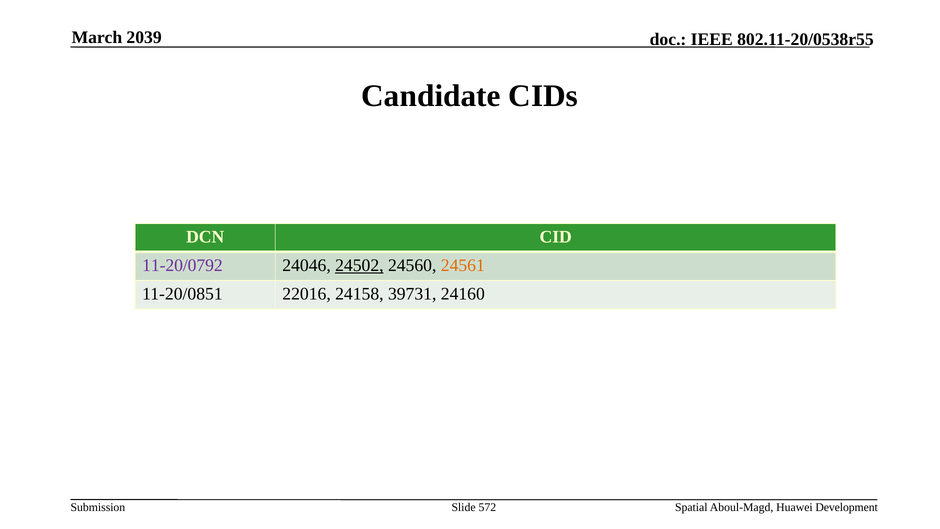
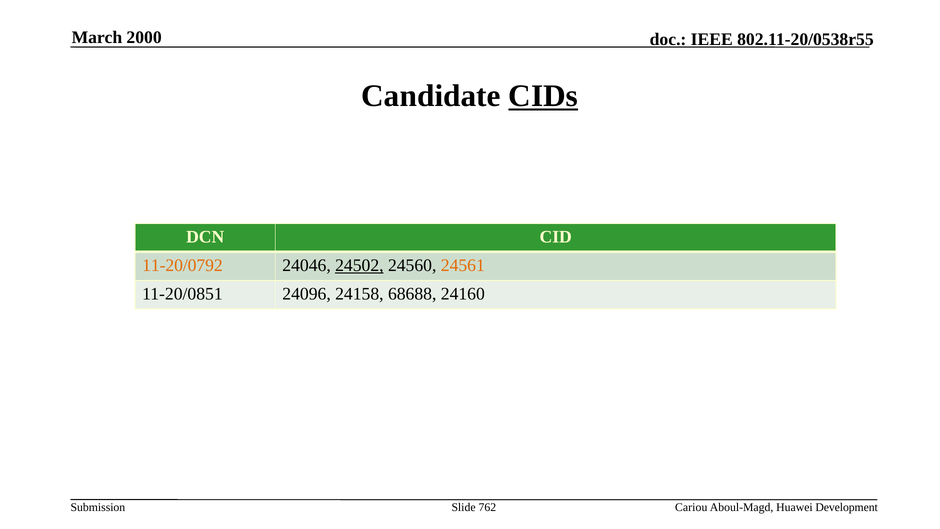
2039: 2039 -> 2000
CIDs underline: none -> present
11-20/0792 colour: purple -> orange
22016: 22016 -> 24096
39731: 39731 -> 68688
572: 572 -> 762
Spatial: Spatial -> Cariou
